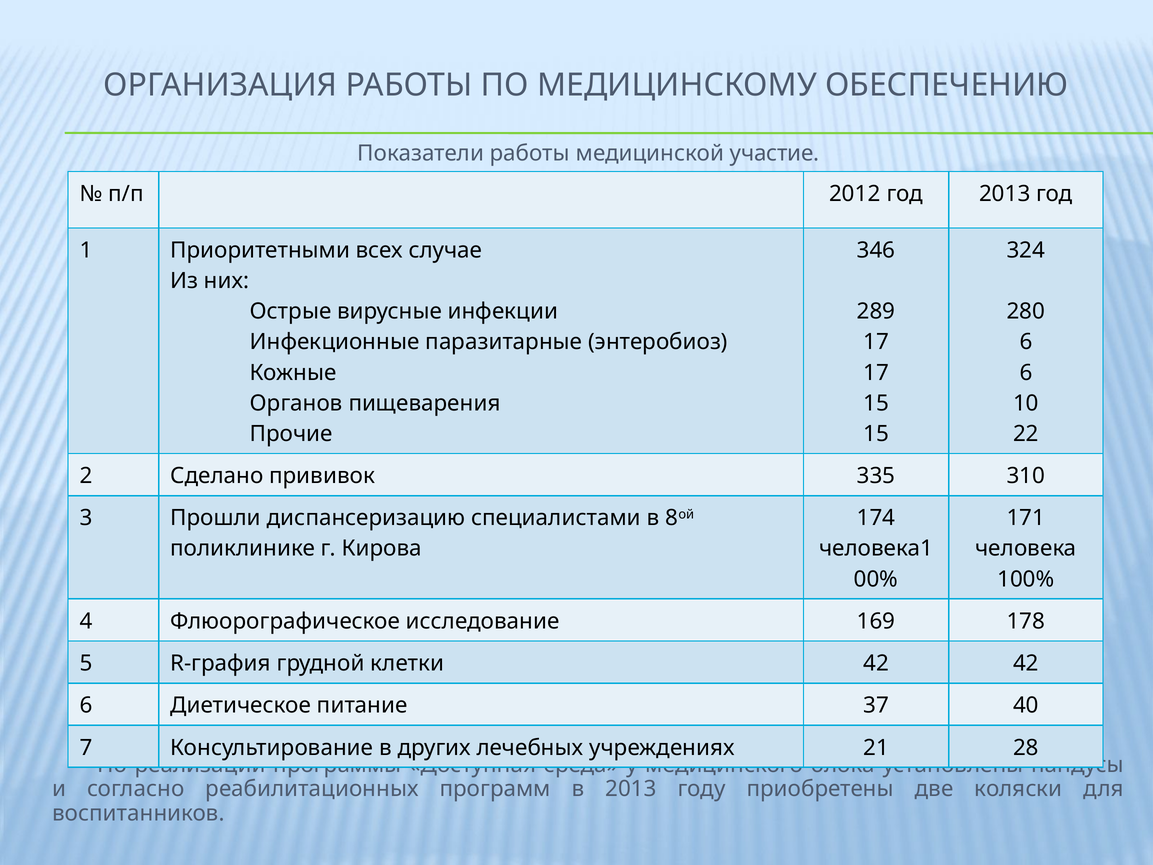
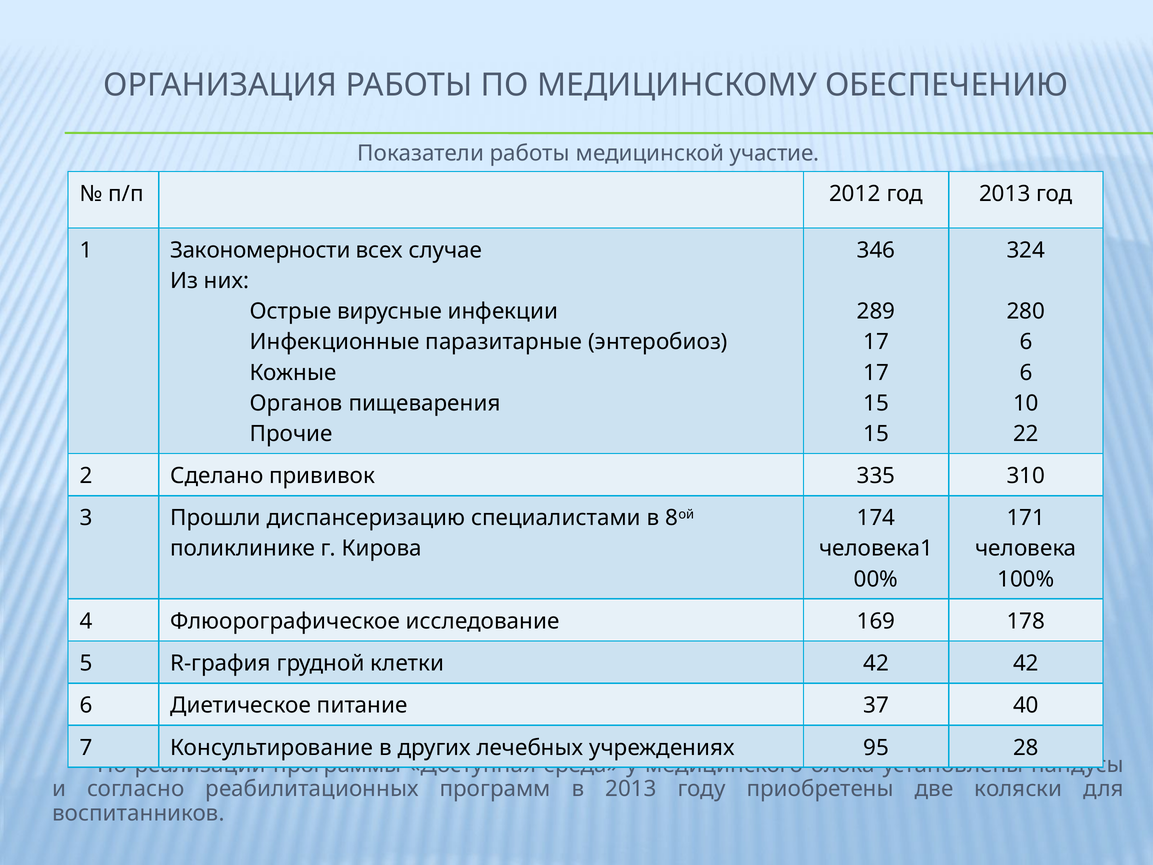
Приоритетными: Приоритетными -> Закономерности
21: 21 -> 95
